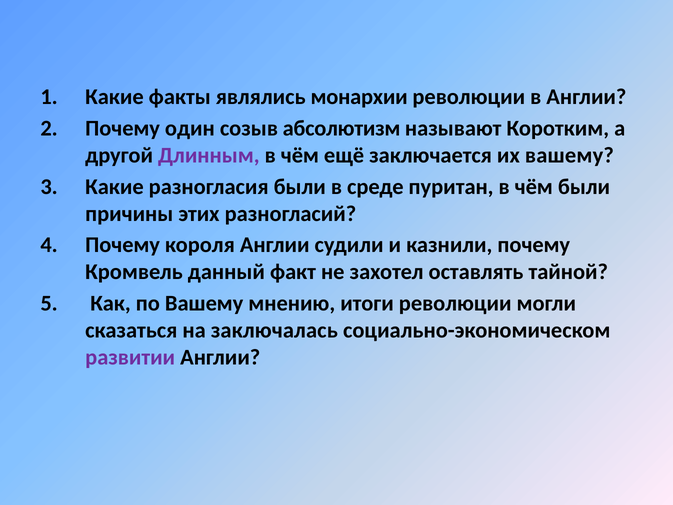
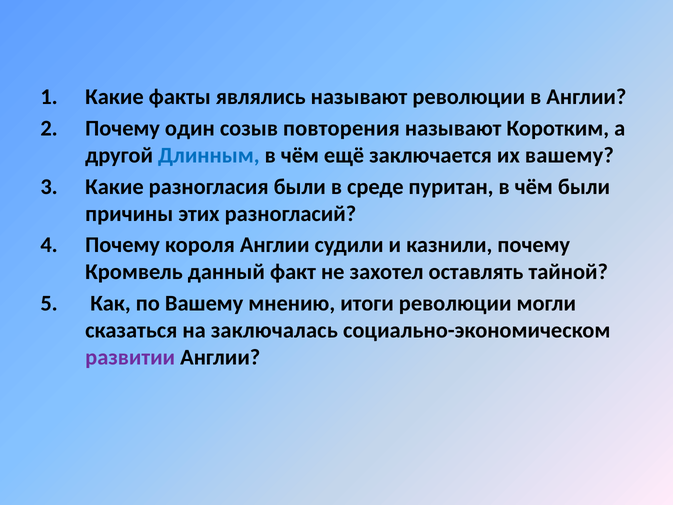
являлись монархии: монархии -> называют
абсолютизм: абсолютизм -> повторения
Длинным colour: purple -> blue
